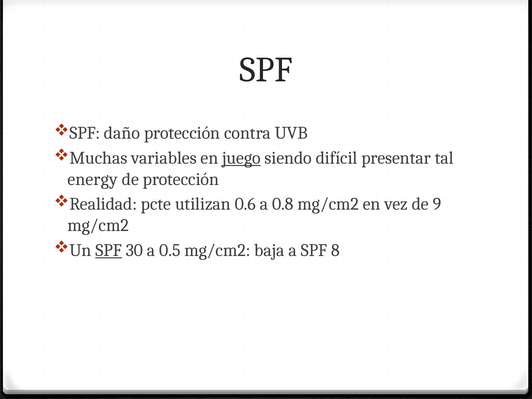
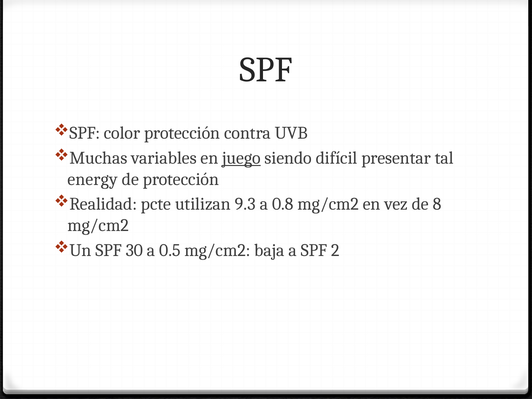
daño: daño -> color
0.6: 0.6 -> 9.3
9: 9 -> 8
SPF at (109, 250) underline: present -> none
8: 8 -> 2
